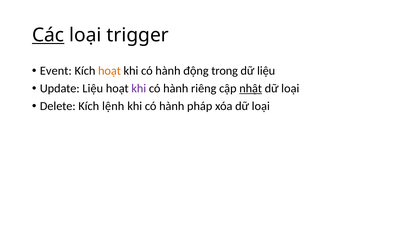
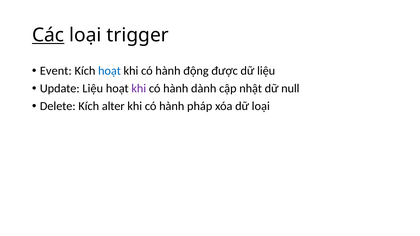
hoạt at (109, 71) colour: orange -> blue
trong: trong -> được
riêng: riêng -> dành
nhật underline: present -> none
loại at (290, 89): loại -> null
lệnh: lệnh -> alter
